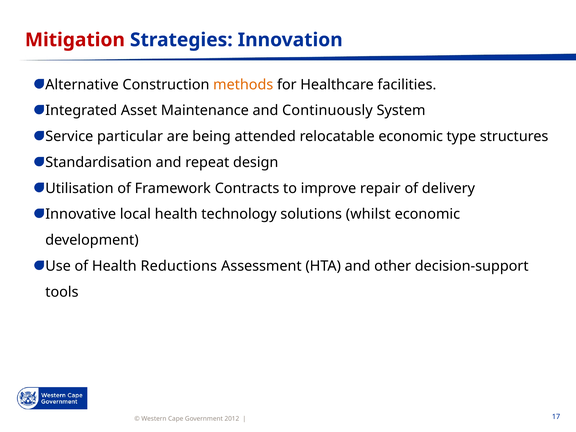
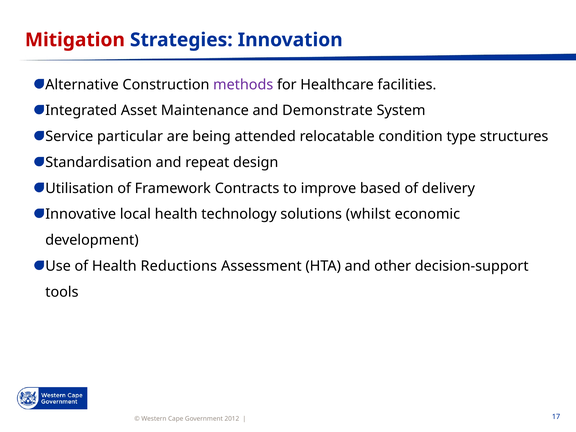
methods colour: orange -> purple
Continuously: Continuously -> Demonstrate
relocatable economic: economic -> condition
repair: repair -> based
